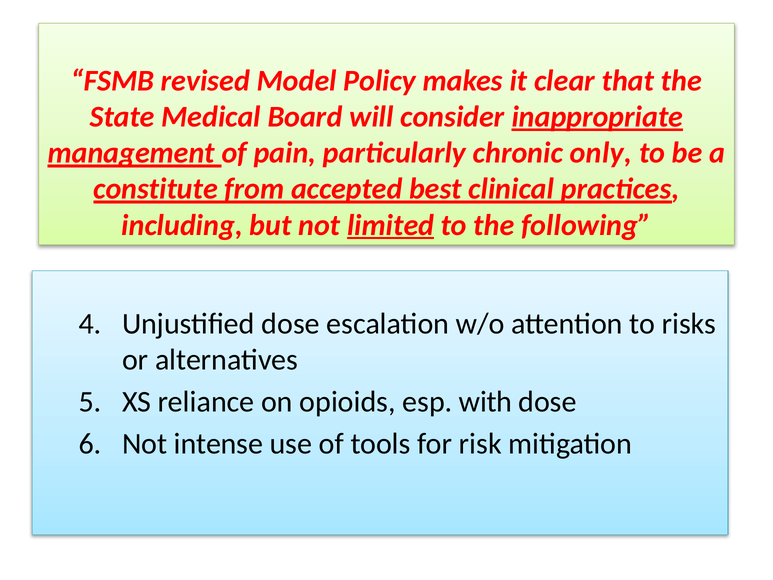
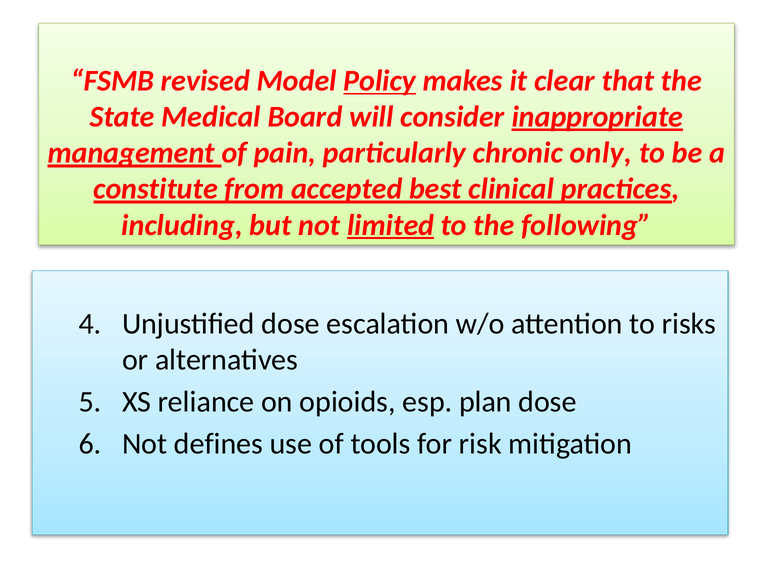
Policy underline: none -> present
with: with -> plan
intense: intense -> defines
